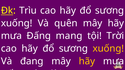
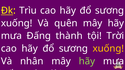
mang: mang -> thành
đang: đang -> nhân
hãy at (87, 61) colour: yellow -> light green
